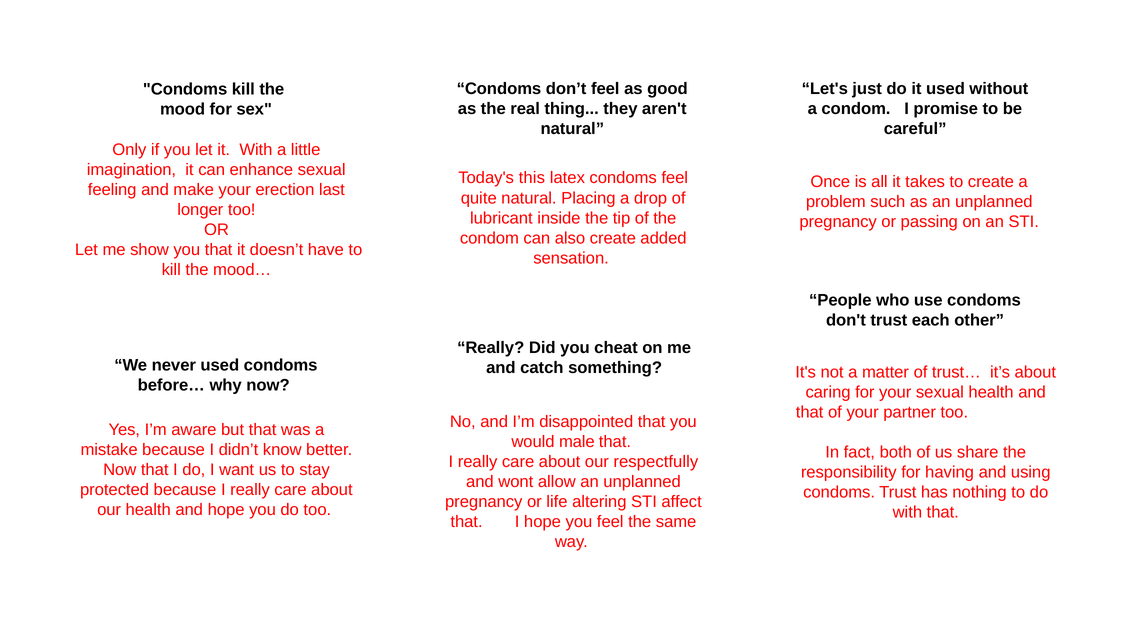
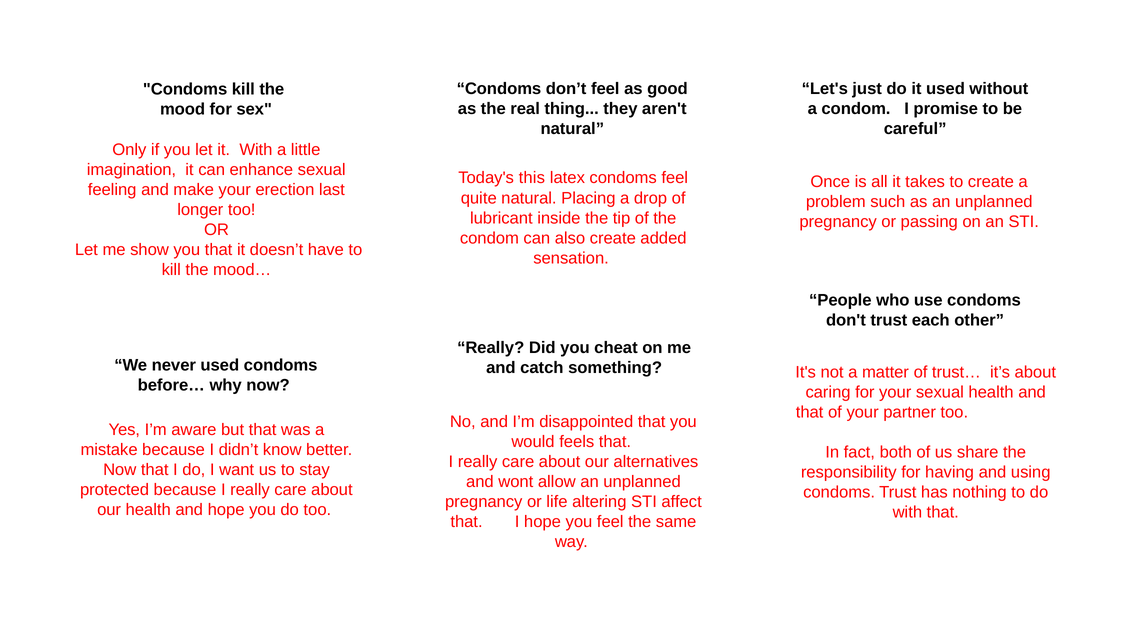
male: male -> feels
respectfully: respectfully -> alternatives
